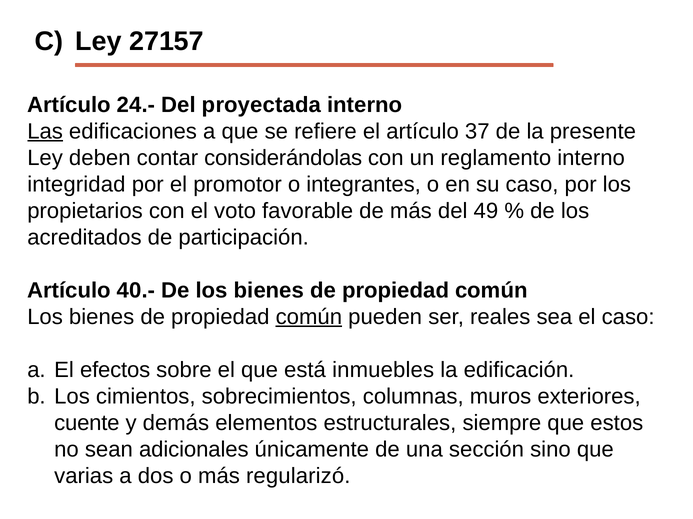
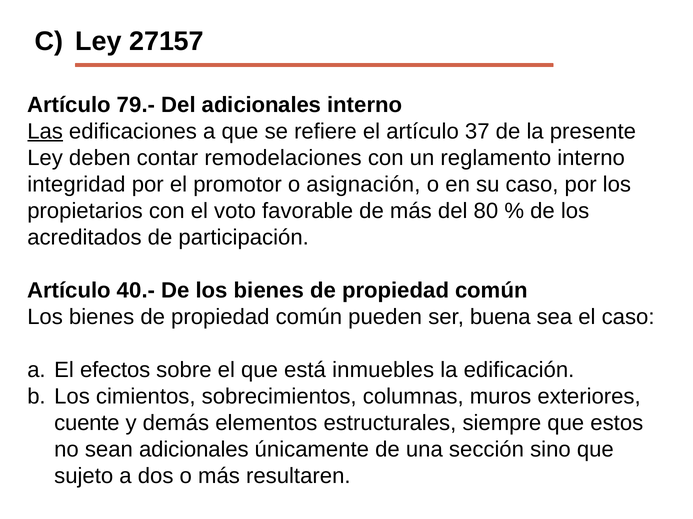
24.-: 24.- -> 79.-
Del proyectada: proyectada -> adicionales
considerándolas: considerándolas -> remodelaciones
integrantes: integrantes -> asignación
49: 49 -> 80
común at (309, 317) underline: present -> none
reales: reales -> buena
varias: varias -> sujeto
regularizó: regularizó -> resultaren
